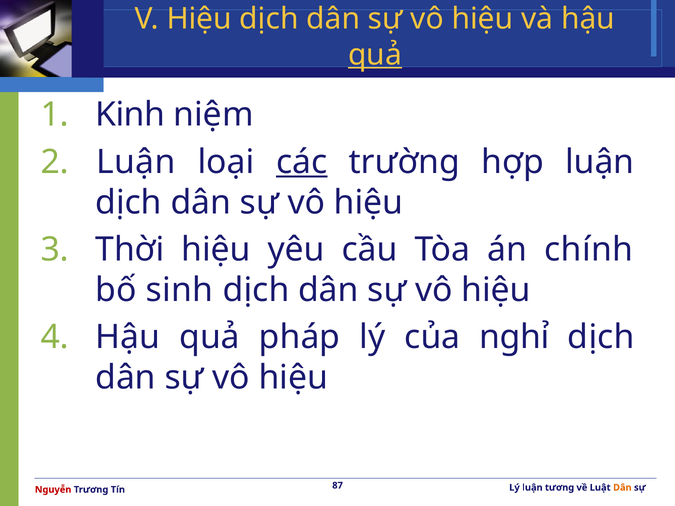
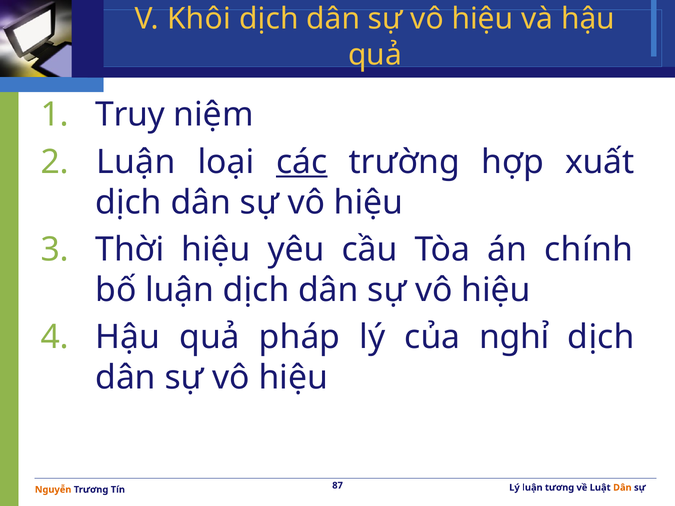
V Hiệu: Hiệu -> Khôi
quả at (375, 55) underline: present -> none
Kinh: Kinh -> Truy
hợp luận: luận -> xuất
bố sinh: sinh -> luận
Nguyễn colour: red -> orange
